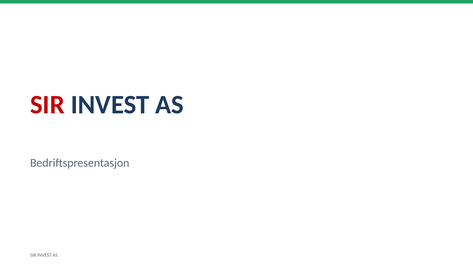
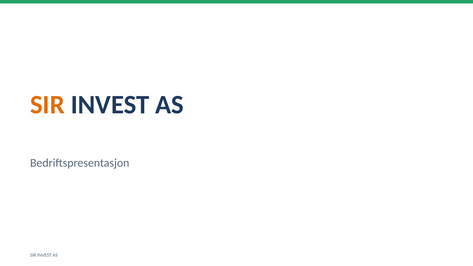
SIR at (47, 105) colour: red -> orange
